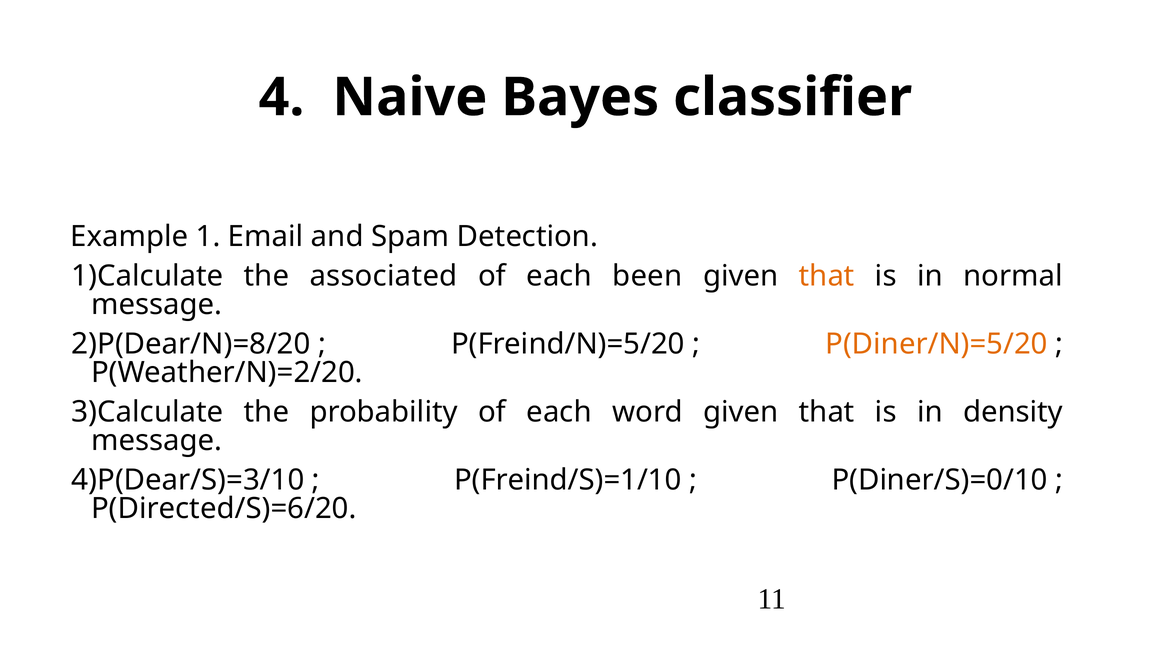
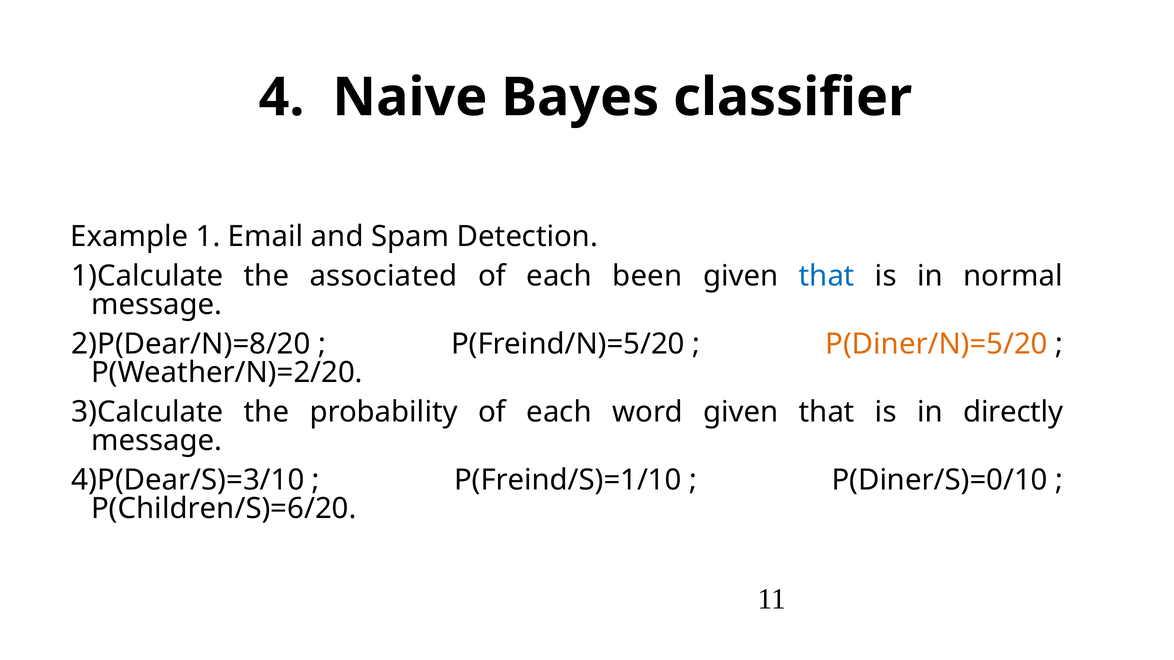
that at (827, 276) colour: orange -> blue
density: density -> directly
P(Directed/S)=6/20: P(Directed/S)=6/20 -> P(Children/S)=6/20
